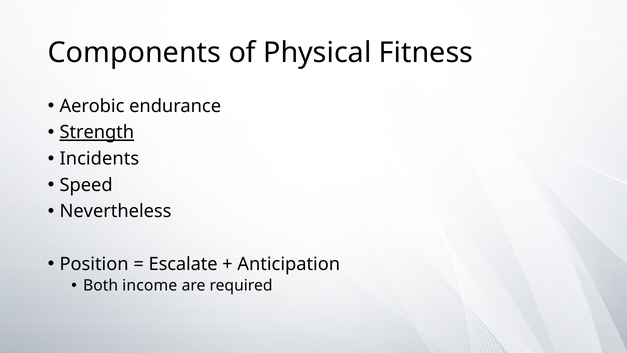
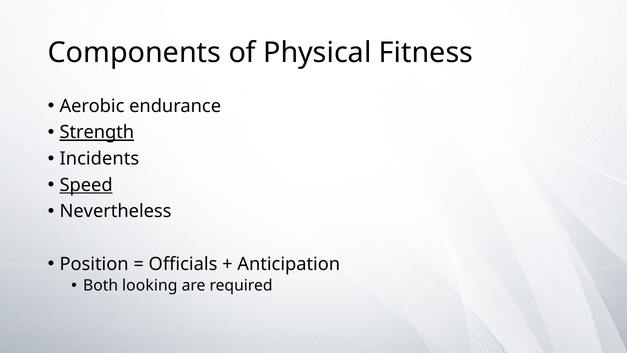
Speed underline: none -> present
Escalate: Escalate -> Officials
income: income -> looking
